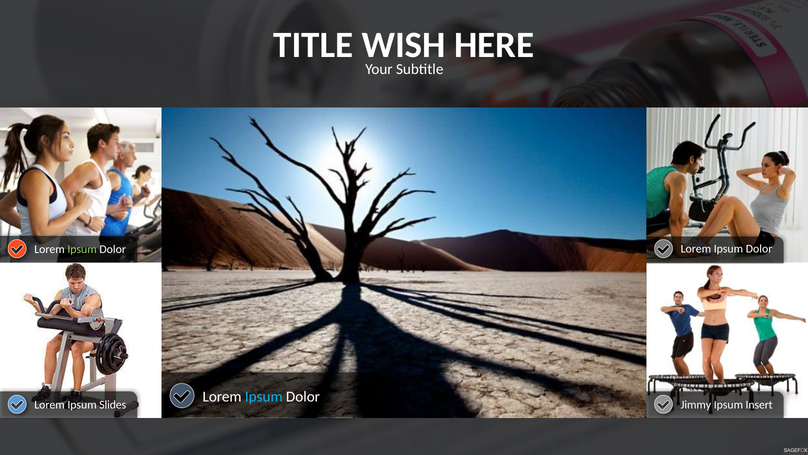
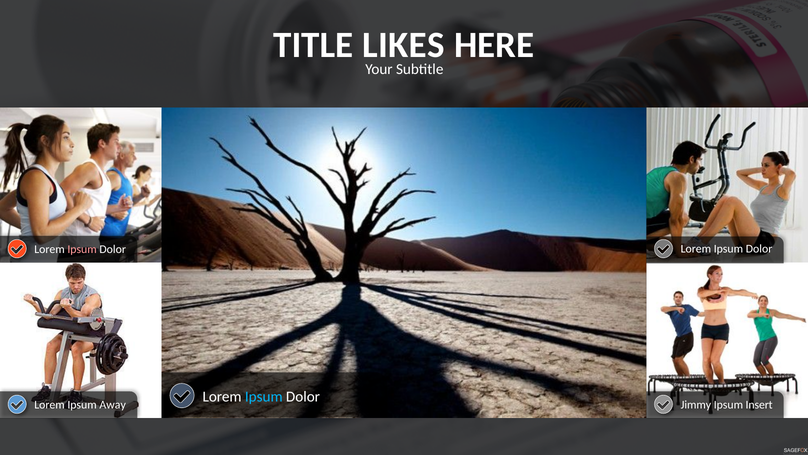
WISH: WISH -> LIKES
Ipsum at (82, 249) colour: light green -> pink
Slides: Slides -> Away
